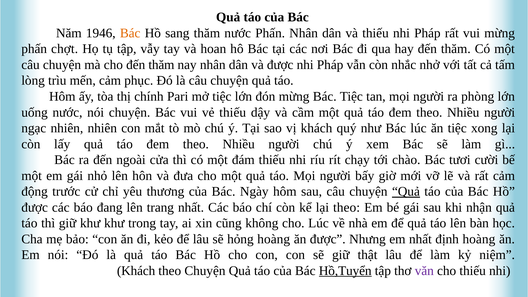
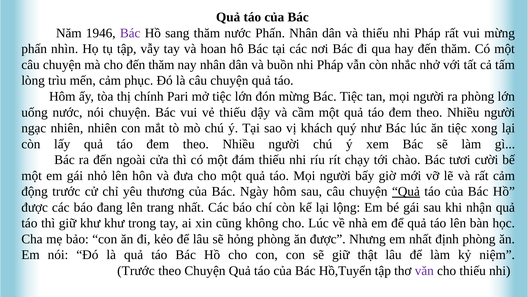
Bác at (130, 33) colour: orange -> purple
chợt: chợt -> nhìn
và được: được -> buồn
lại theo: theo -> lộng
hỏng hoàng: hoàng -> phòng
định hoàng: hoàng -> phòng
Khách at (136, 271): Khách -> Trước
Hồ,Tuyển underline: present -> none
